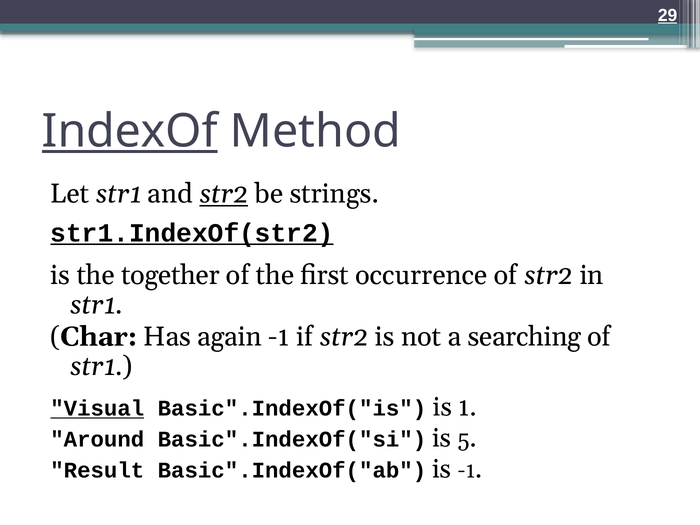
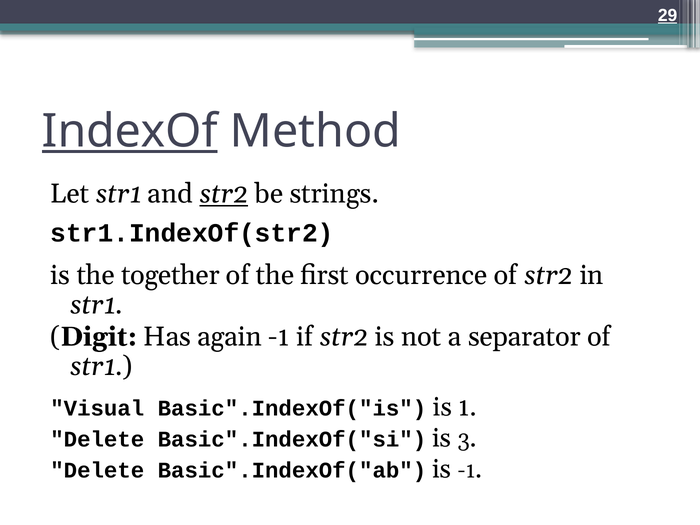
str1.IndexOf(str2 underline: present -> none
Char: Char -> Digit
searching: searching -> separator
Visual underline: present -> none
Around at (97, 439): Around -> Delete
5: 5 -> 3
Result at (97, 470): Result -> Delete
